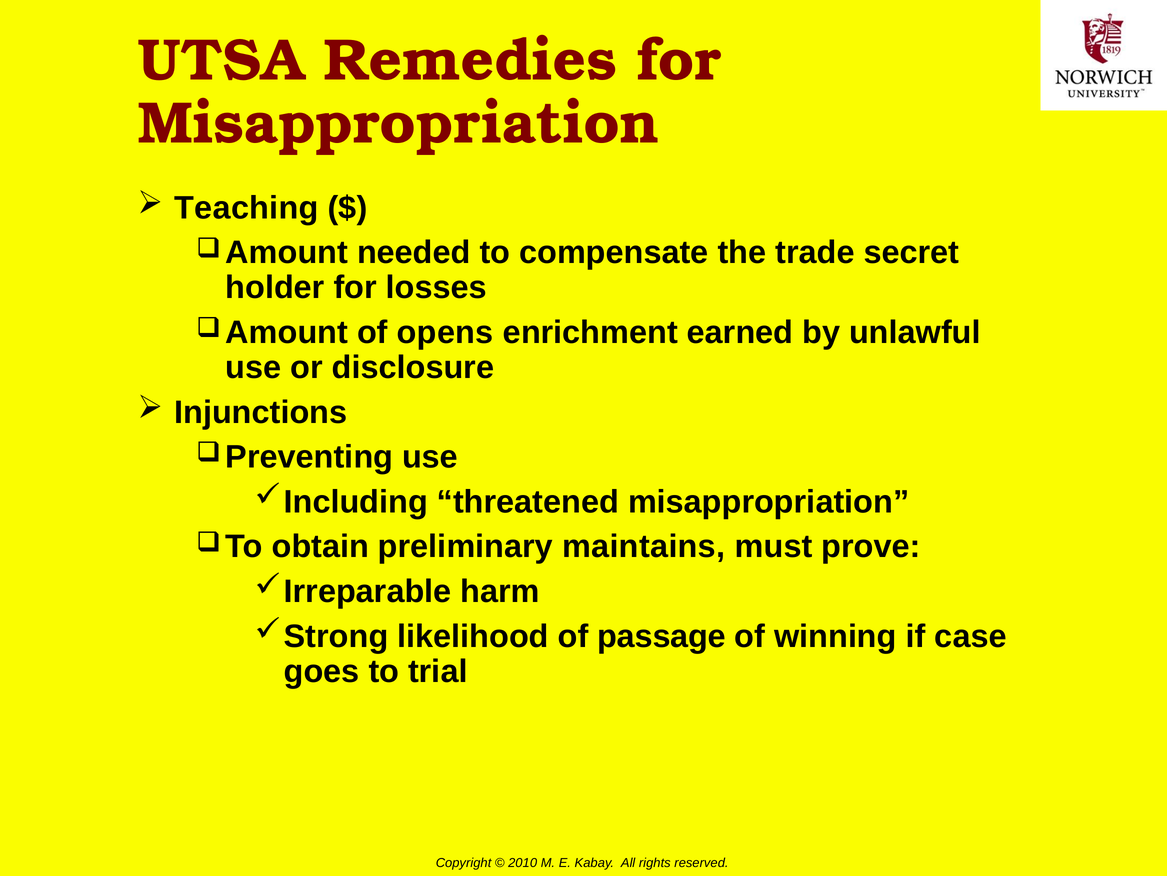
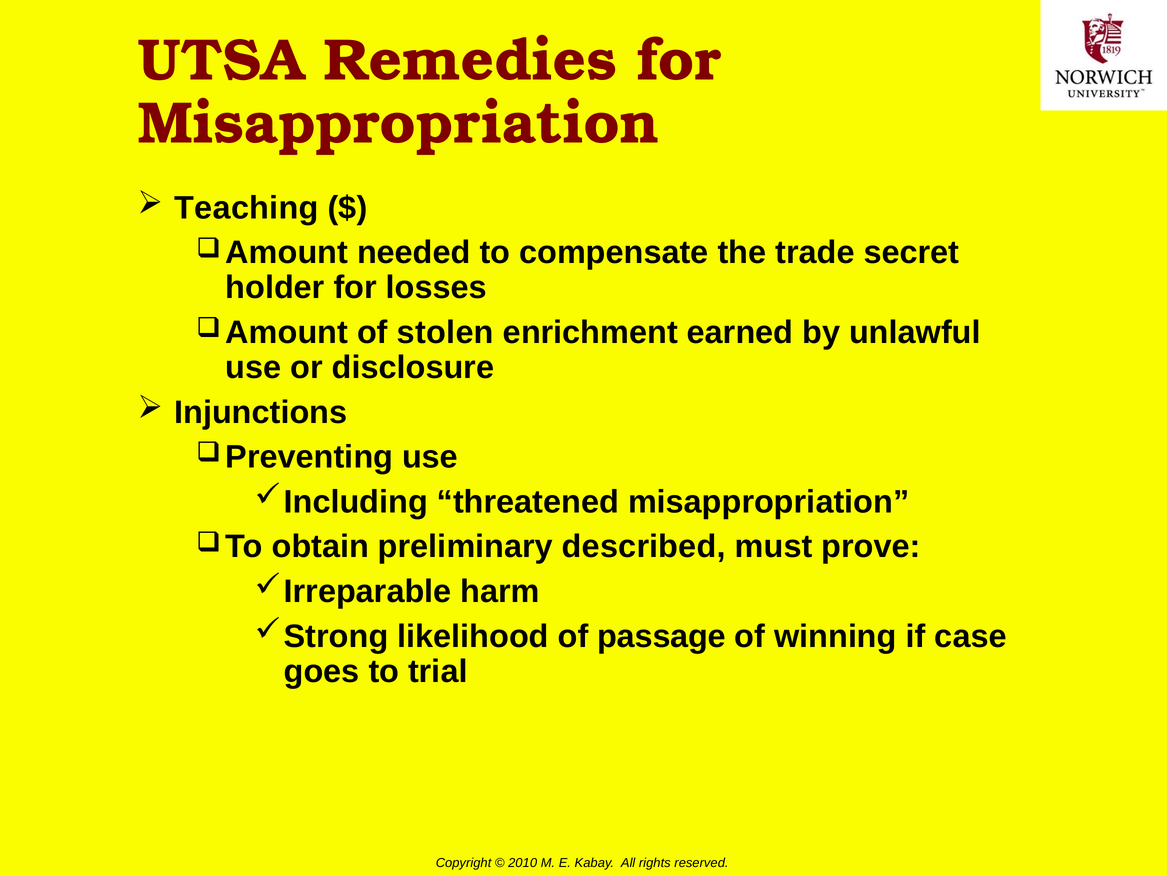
opens: opens -> stolen
maintains: maintains -> described
